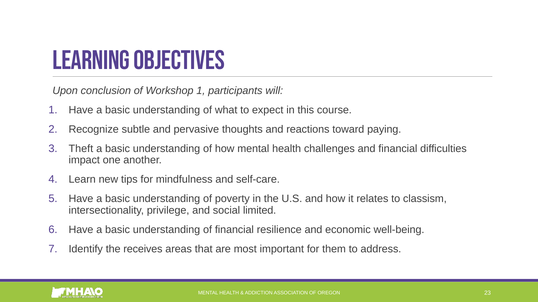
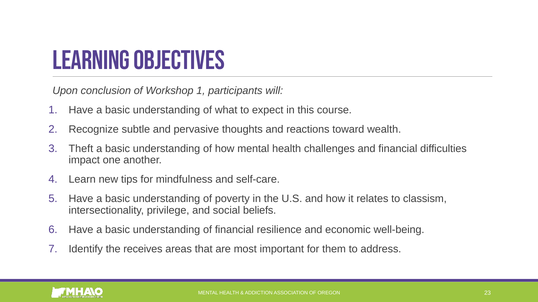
paying: paying -> wealth
limited: limited -> beliefs
